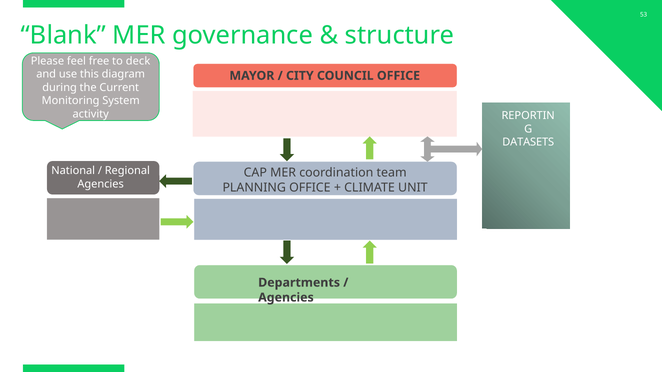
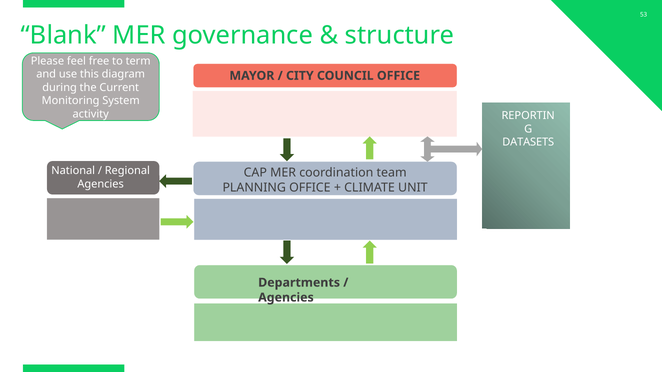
deck: deck -> term
